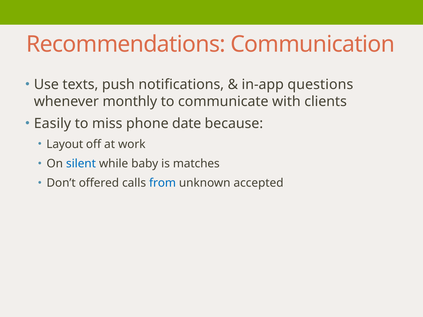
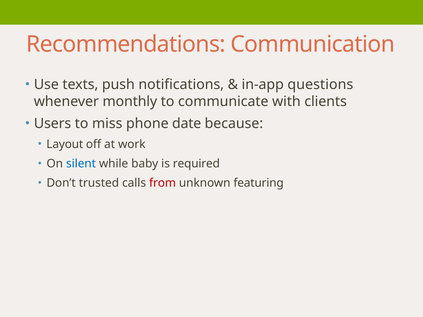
Easily: Easily -> Users
matches: matches -> required
offered: offered -> trusted
from colour: blue -> red
accepted: accepted -> featuring
